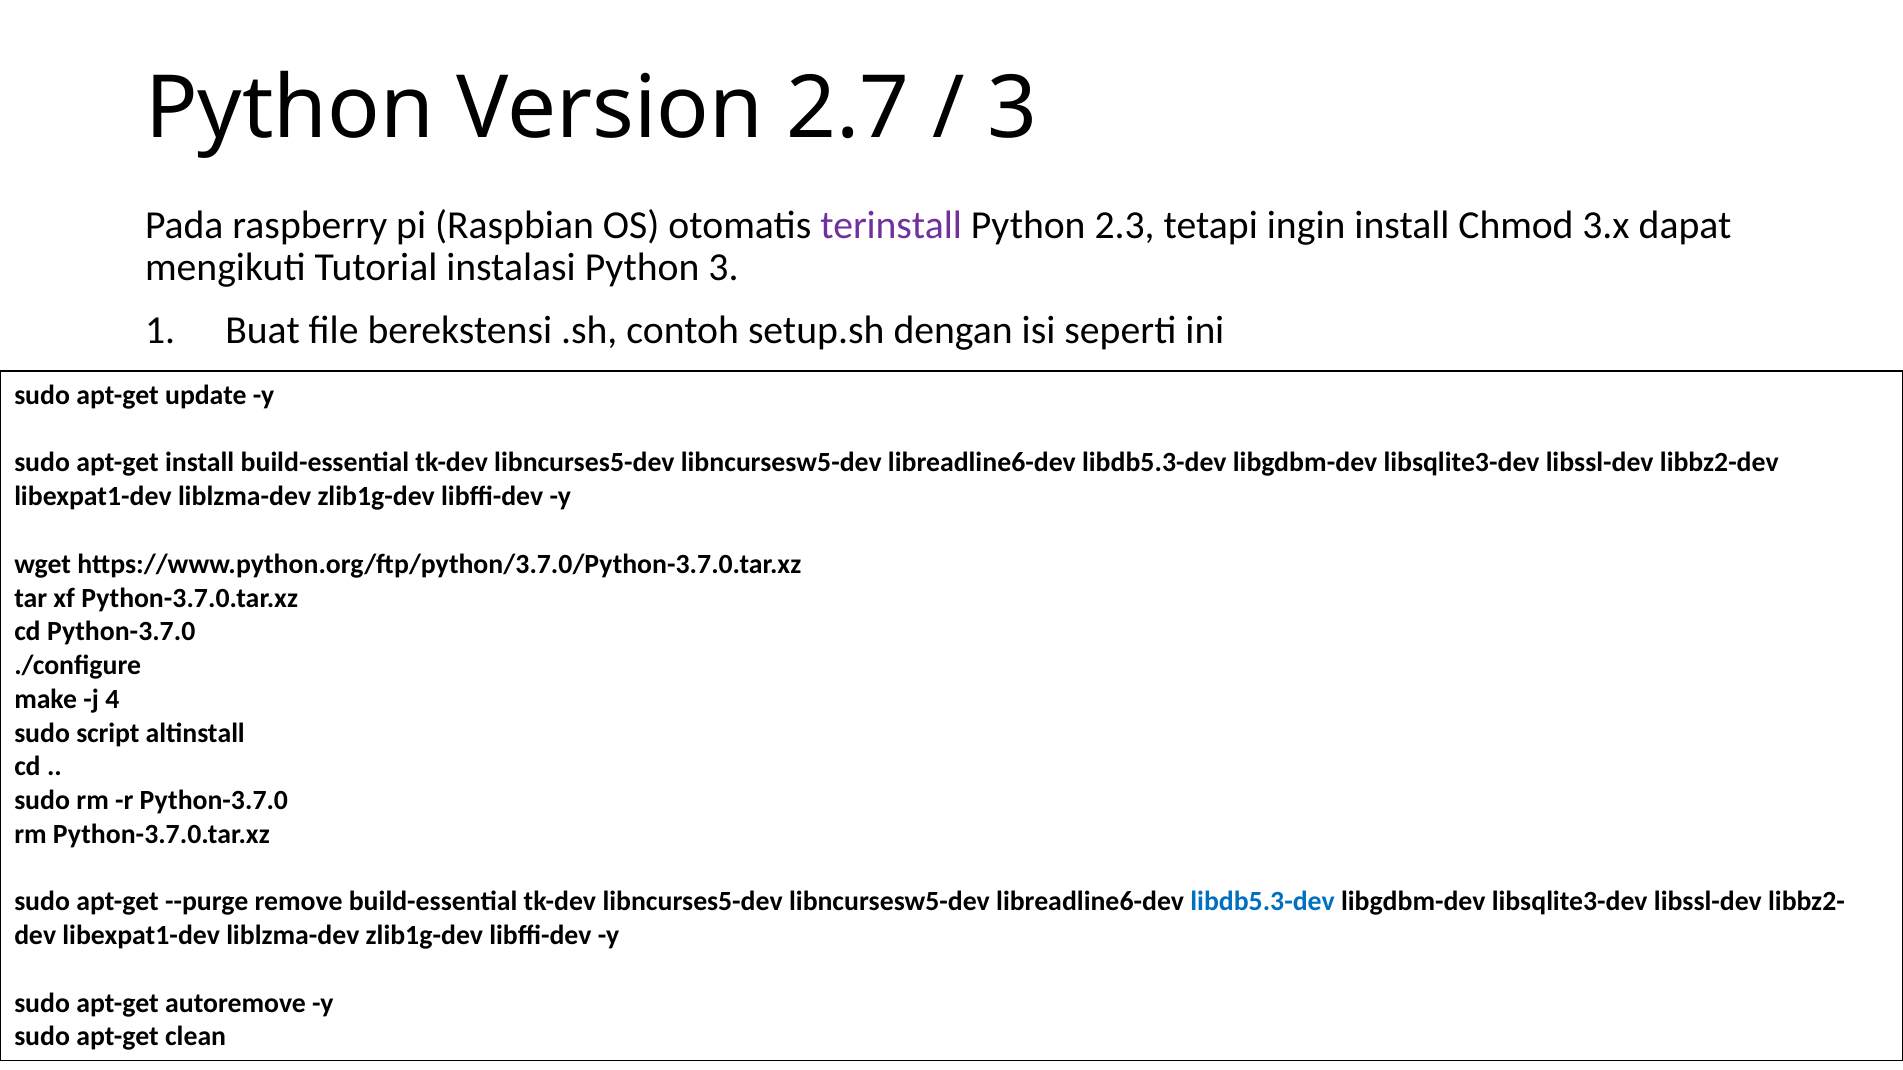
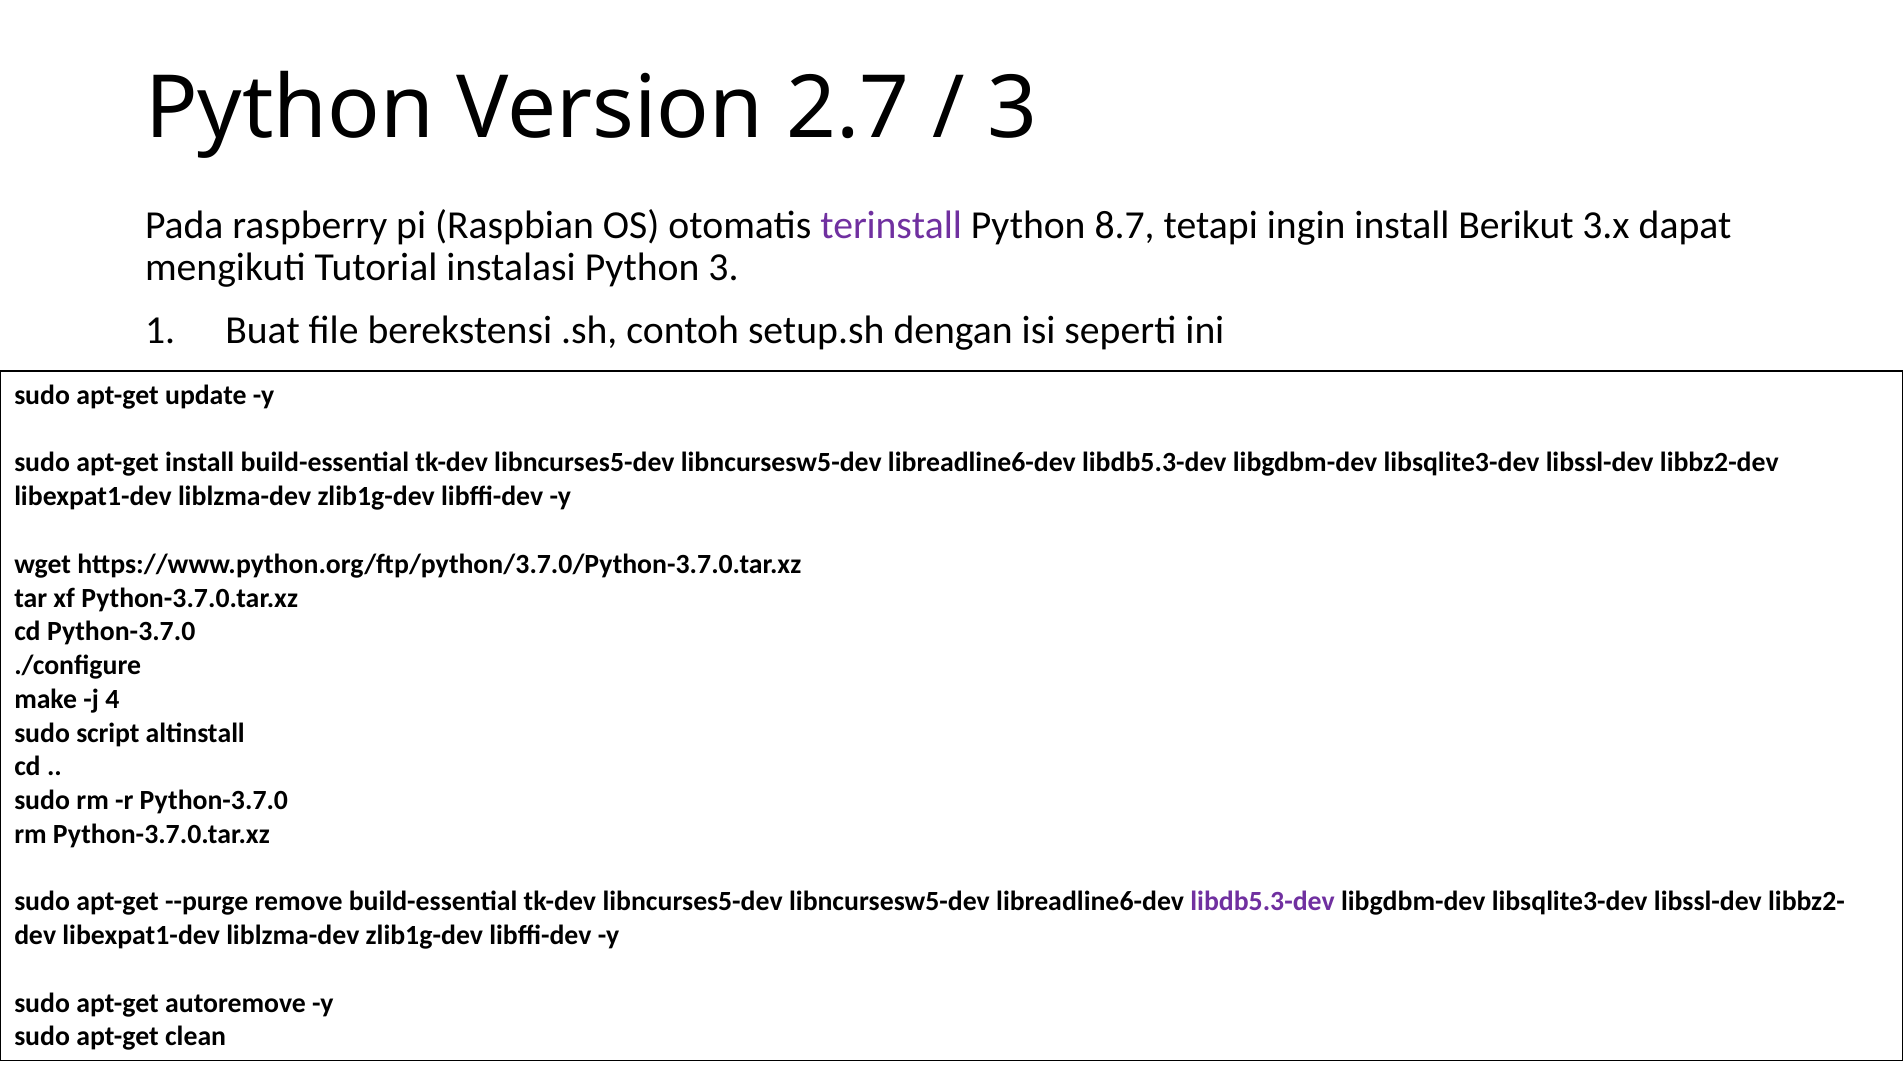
2.3: 2.3 -> 8.7
Chmod: Chmod -> Berikut
libdb5.3-dev at (1263, 902) colour: blue -> purple
